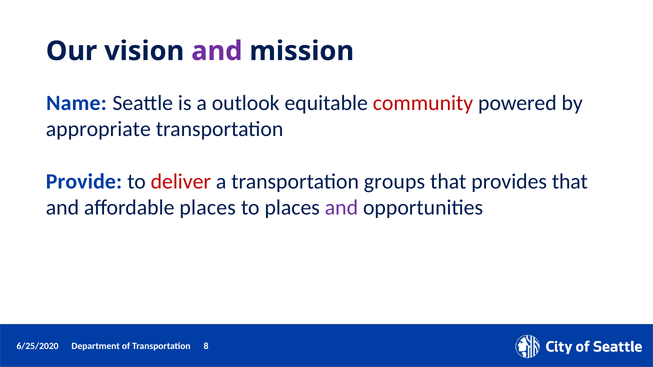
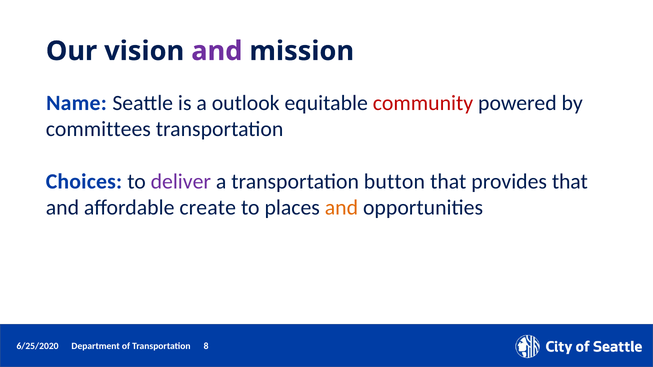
appropriate: appropriate -> committees
Provide: Provide -> Choices
deliver colour: red -> purple
groups: groups -> button
affordable places: places -> create
and at (341, 208) colour: purple -> orange
